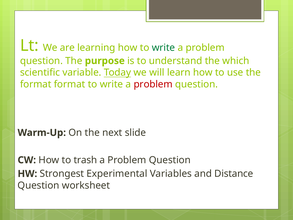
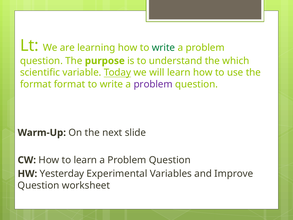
problem at (153, 84) colour: red -> purple
to trash: trash -> learn
Strongest: Strongest -> Yesterday
Distance: Distance -> Improve
